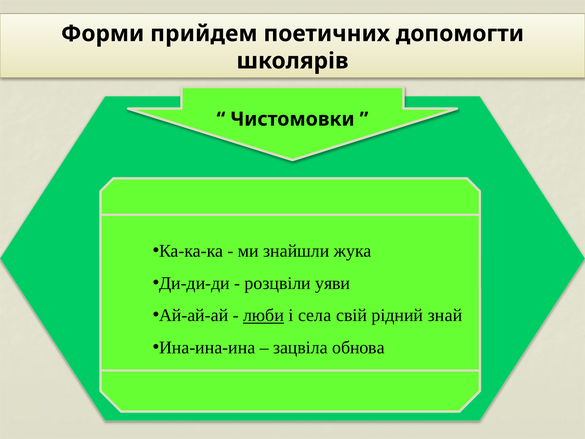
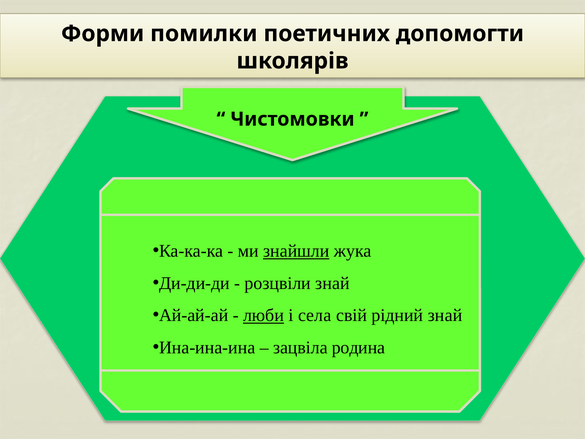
прийдем: прийдем -> помилки
знайшли underline: none -> present
розцвіли уяви: уяви -> знай
обнова: обнова -> родина
